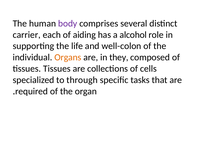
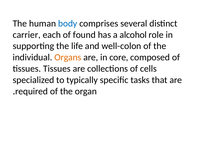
body colour: purple -> blue
aiding: aiding -> found
they: they -> core
through: through -> typically
